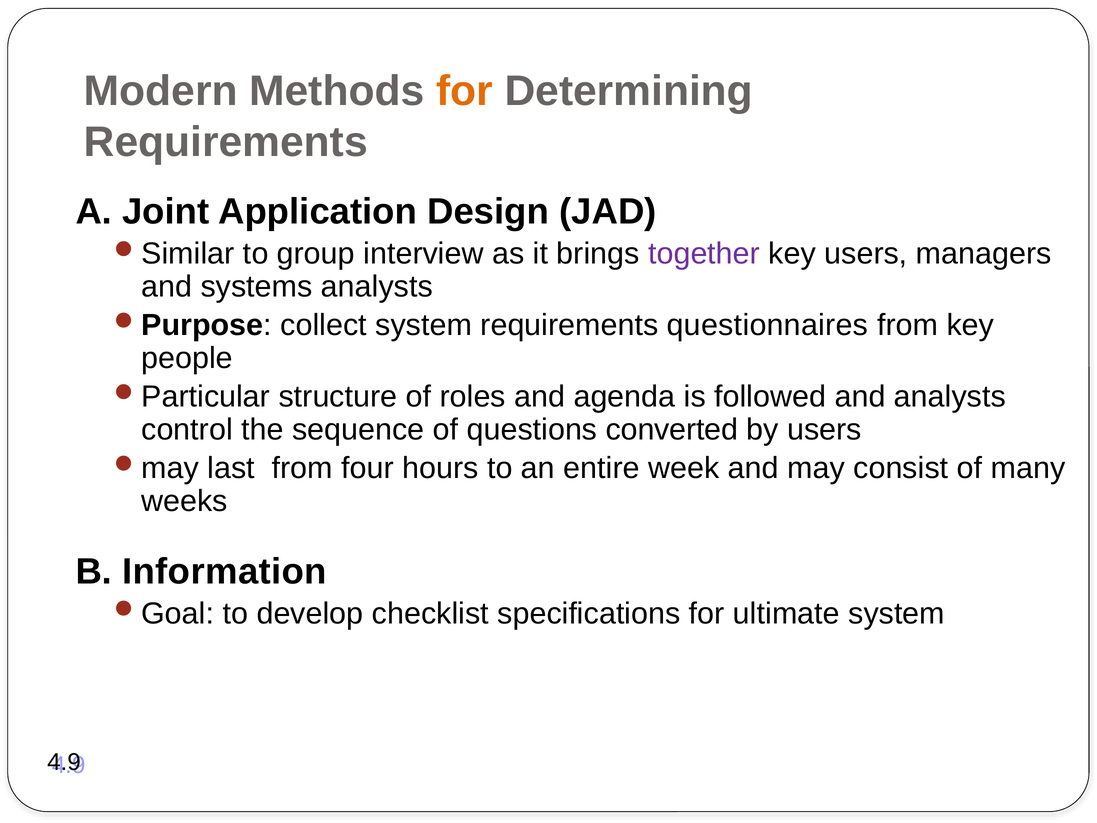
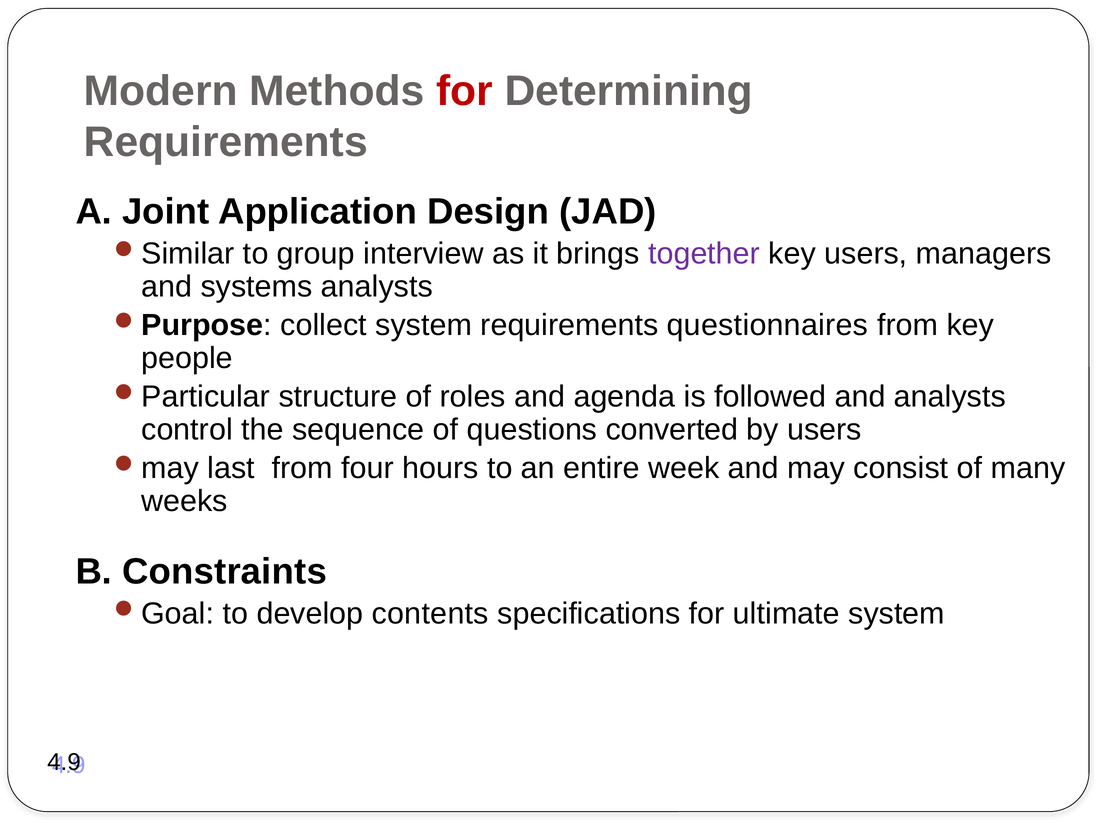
for at (465, 91) colour: orange -> red
Information: Information -> Constraints
checklist: checklist -> contents
